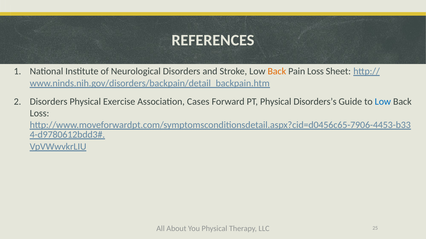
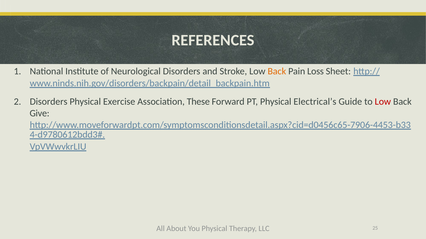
Cases: Cases -> These
Disorders’s: Disorders’s -> Electrical’s
Low at (383, 102) colour: blue -> red
Loss at (39, 114): Loss -> Give
